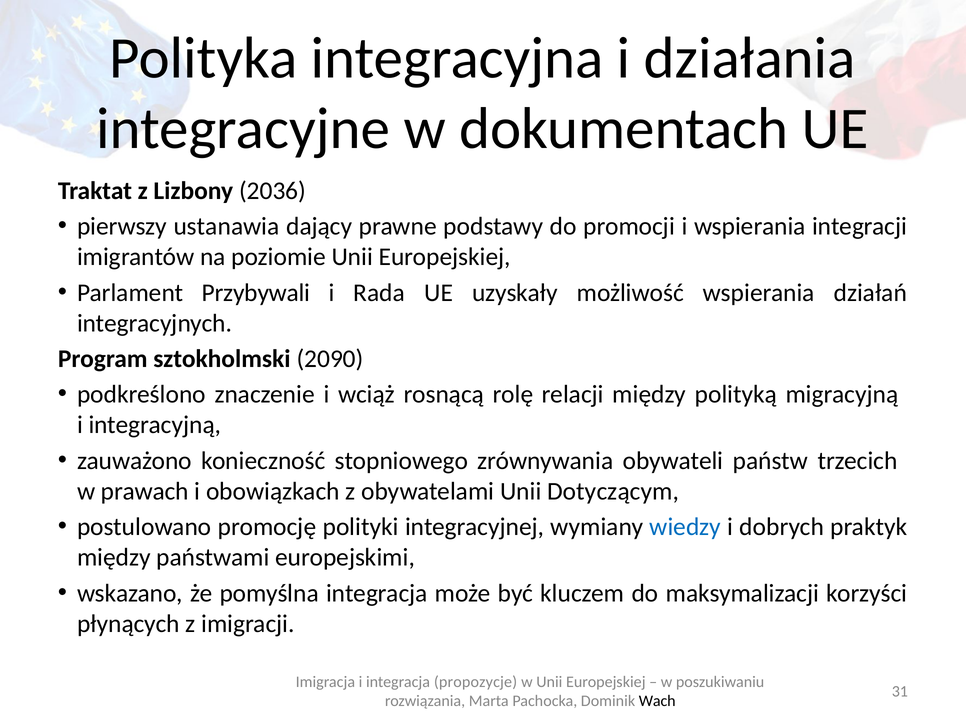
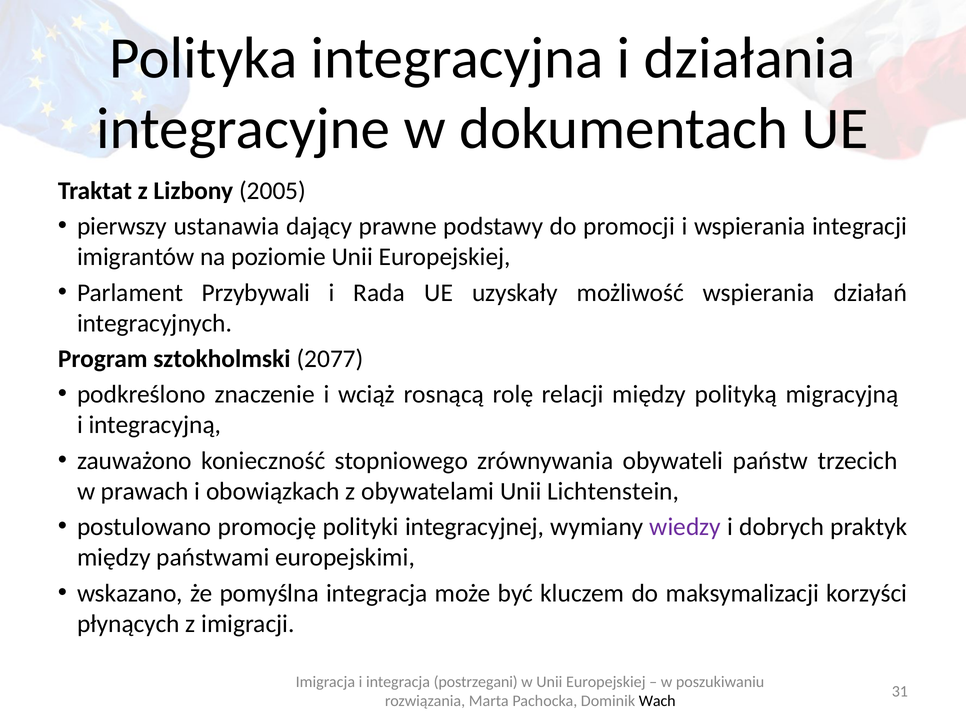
2036: 2036 -> 2005
2090: 2090 -> 2077
Dotyczącym: Dotyczącym -> Lichtenstein
wiedzy colour: blue -> purple
propozycje: propozycje -> postrzegani
